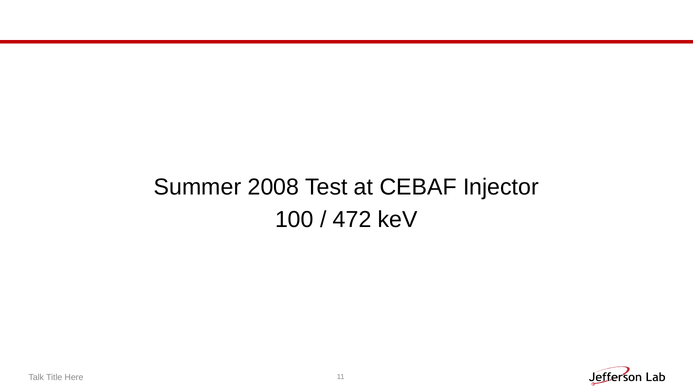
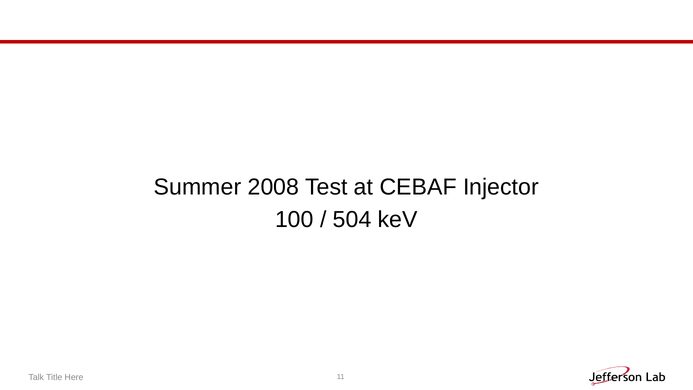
472: 472 -> 504
